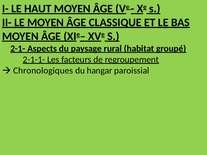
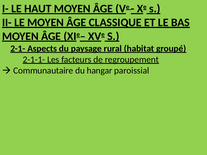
Chronologiques: Chronologiques -> Communautaire
